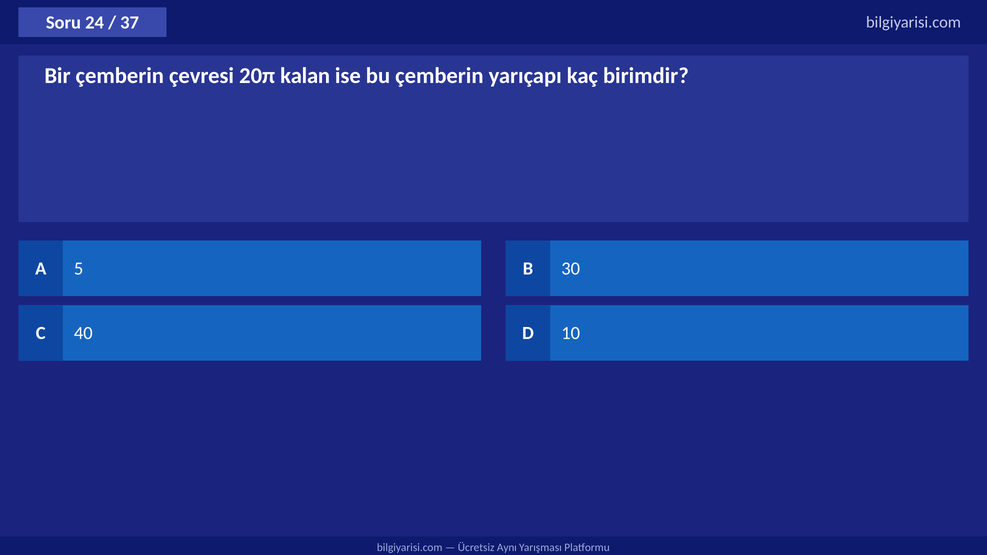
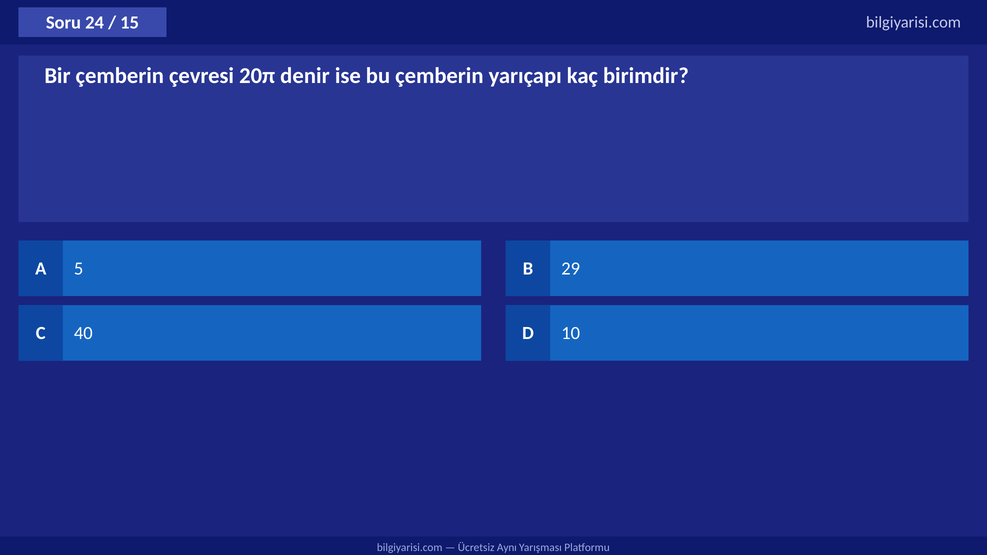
37: 37 -> 15
kalan: kalan -> denir
30: 30 -> 29
